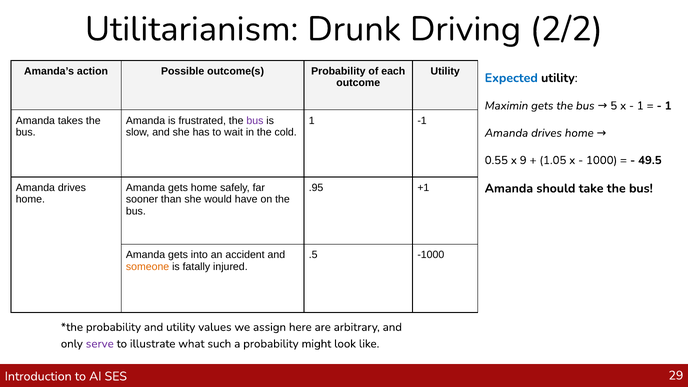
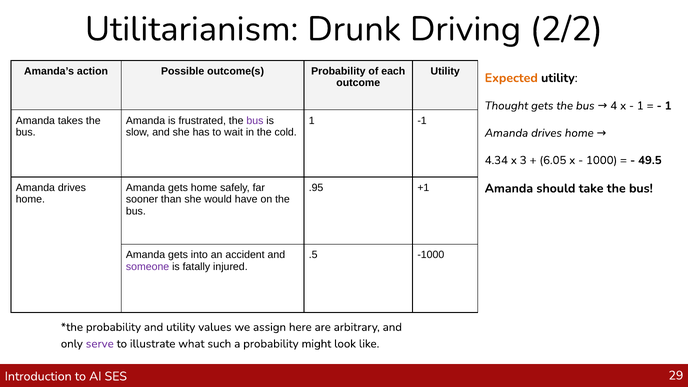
Expected colour: blue -> orange
Maximin: Maximin -> Thought
5: 5 -> 4
0.55: 0.55 -> 4.34
9: 9 -> 3
1.05: 1.05 -> 6.05
someone colour: orange -> purple
